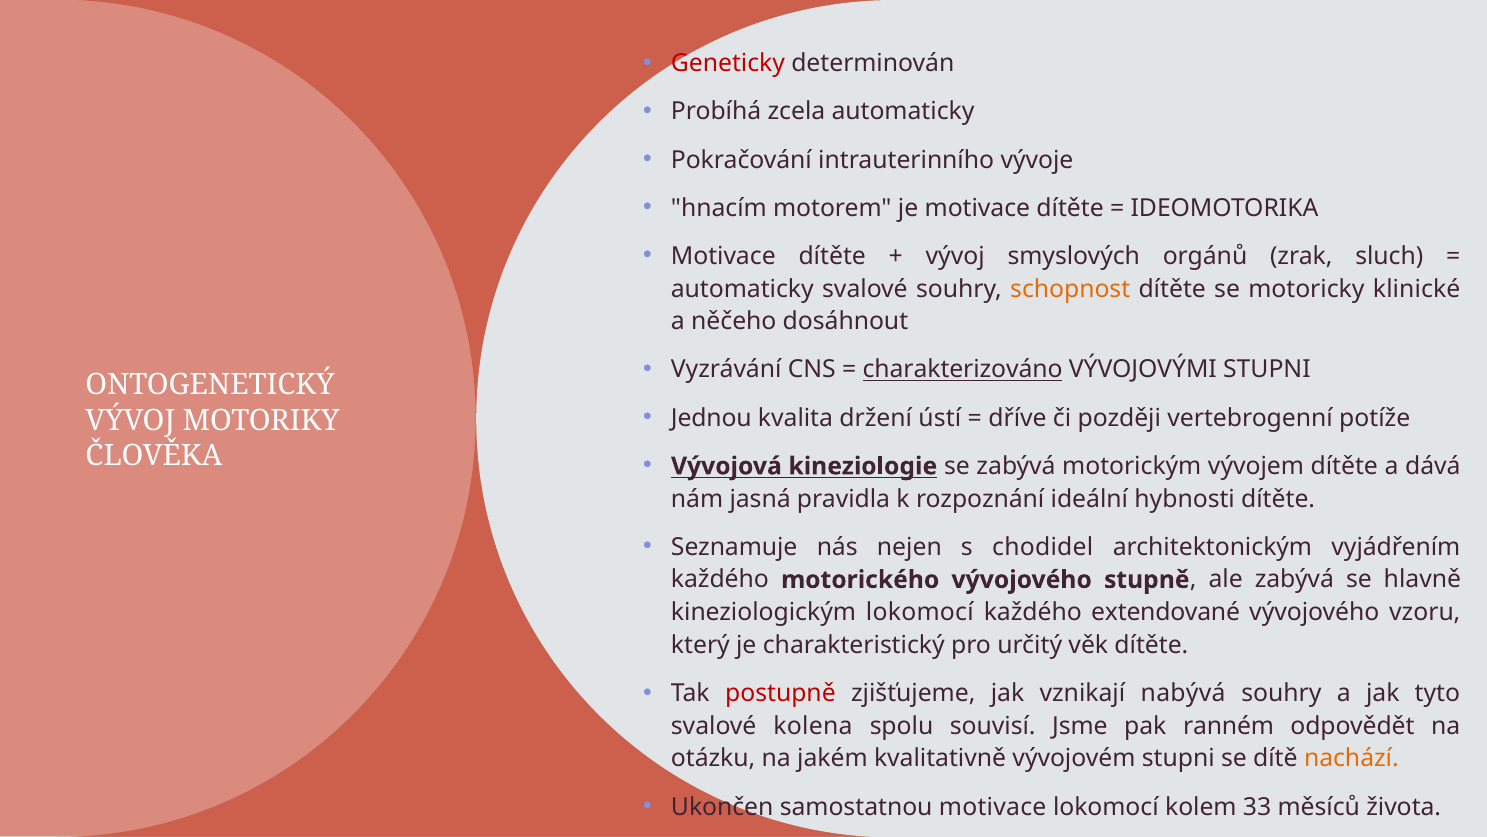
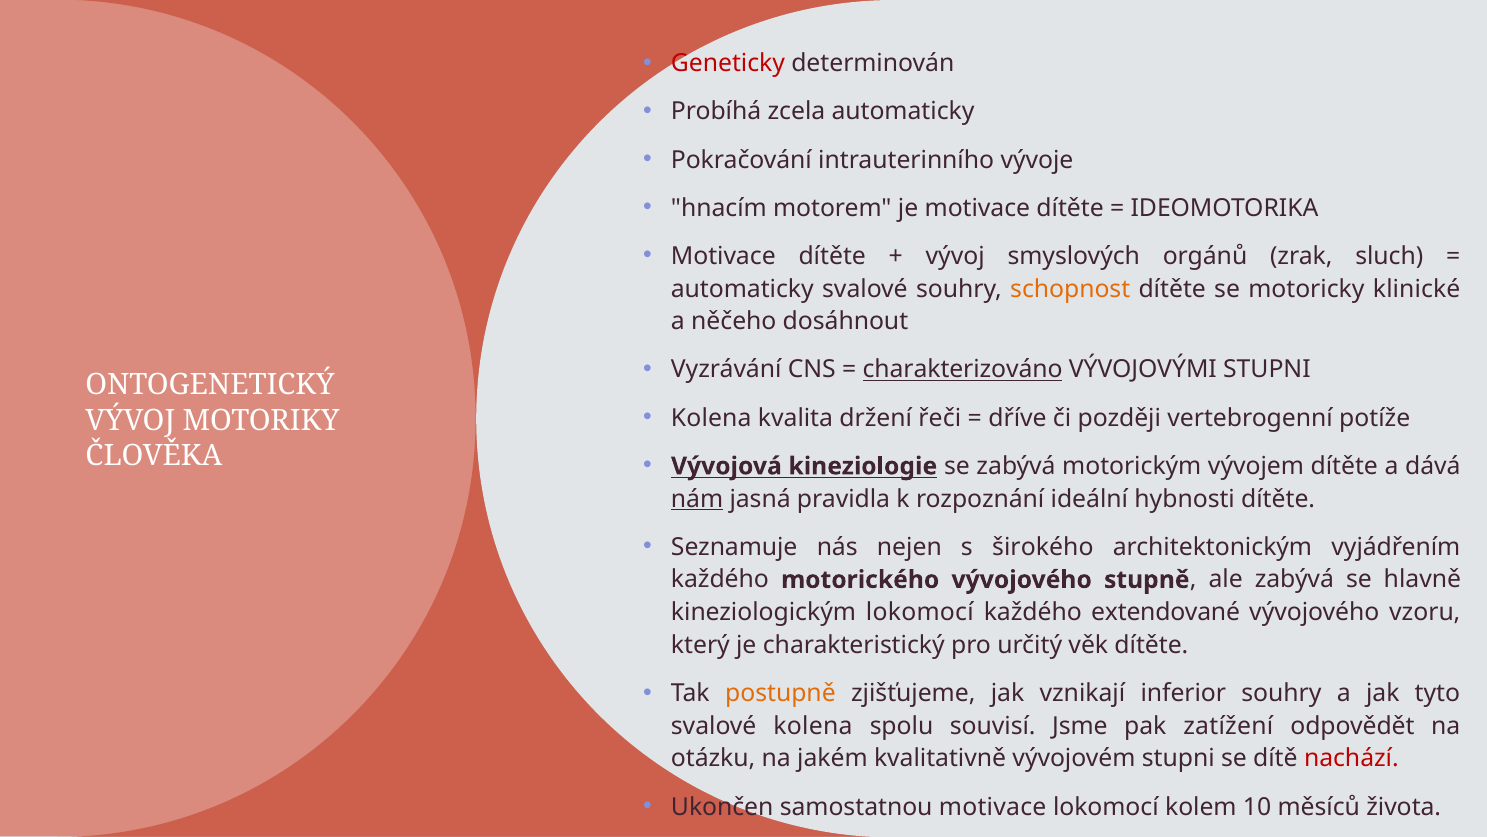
Jednou at (711, 418): Jednou -> Kolena
ústí: ústí -> řeči
nám underline: none -> present
chodidel: chodidel -> širokého
postupně colour: red -> orange
nabývá: nabývá -> inferior
ranném: ranném -> zatížení
nachází colour: orange -> red
33: 33 -> 10
